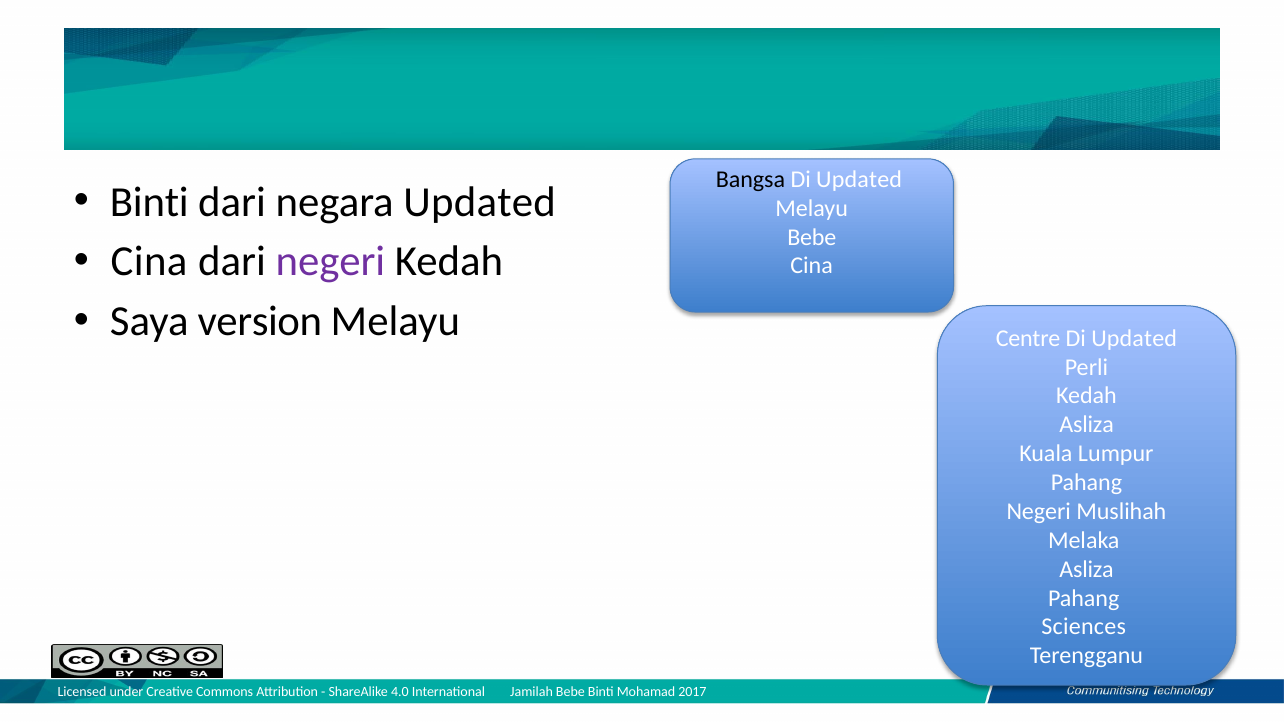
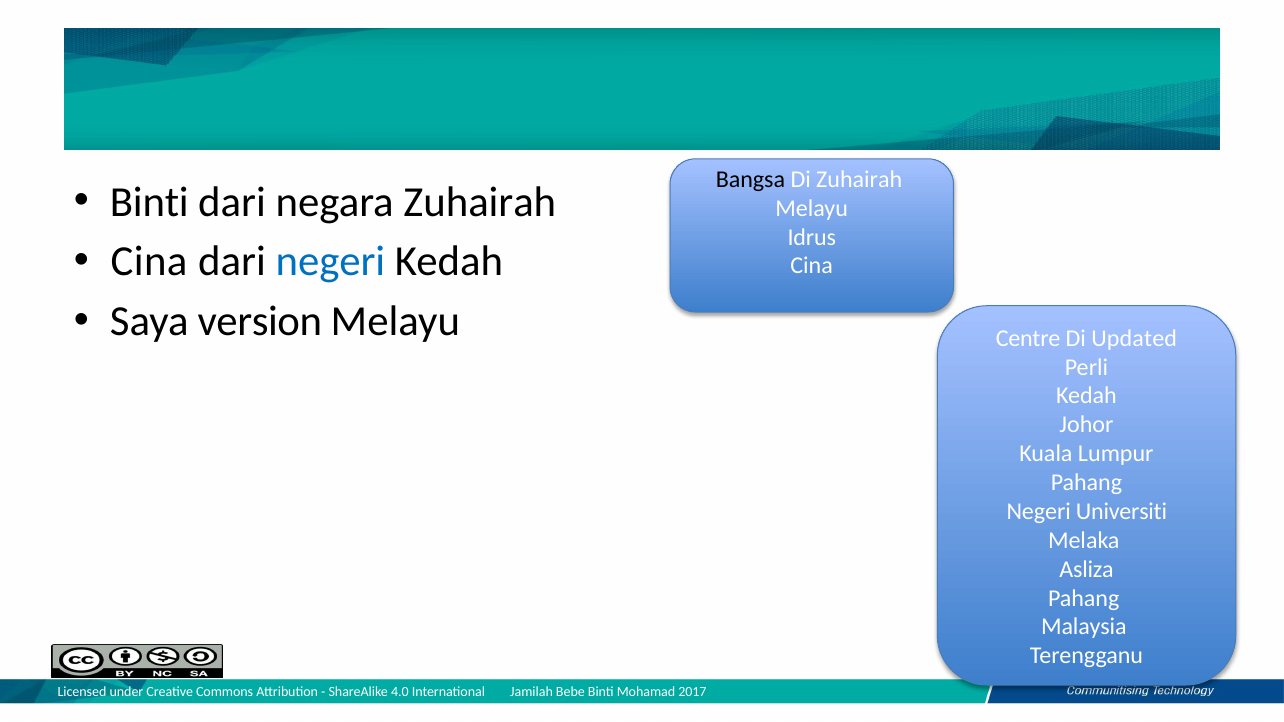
Updated at (859, 179): Updated -> Zuhairah
negara Updated: Updated -> Zuhairah
Bebe at (812, 237): Bebe -> Idrus
negeri at (330, 262) colour: purple -> blue
Asliza at (1087, 425): Asliza -> Johor
Muslihah: Muslihah -> Universiti
Sciences: Sciences -> Malaysia
